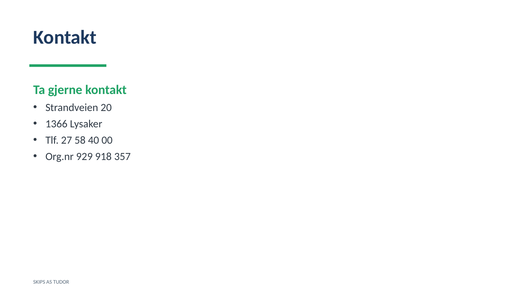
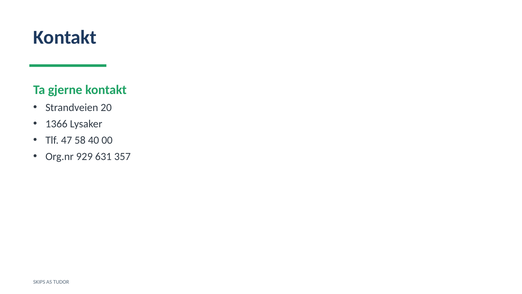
27: 27 -> 47
918: 918 -> 631
